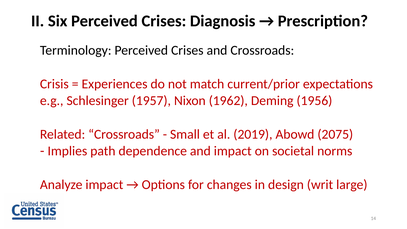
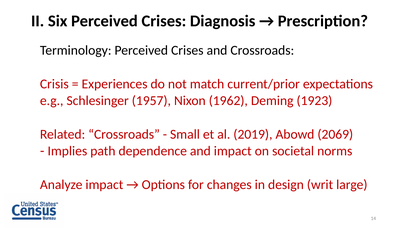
1956: 1956 -> 1923
2075: 2075 -> 2069
